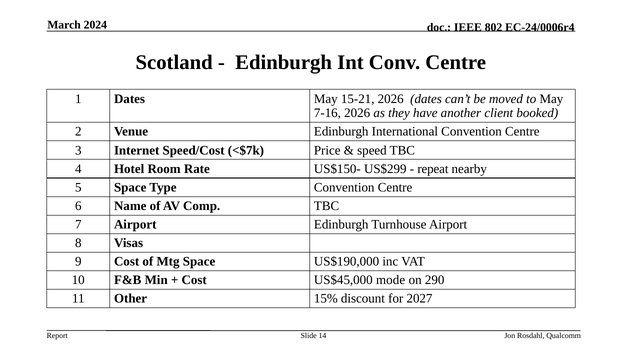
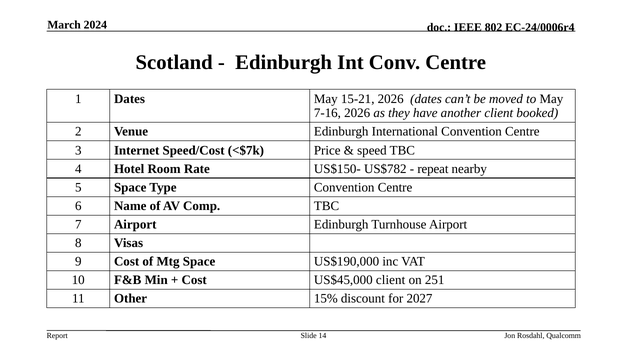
US$299: US$299 -> US$782
US$45,000 mode: mode -> client
290: 290 -> 251
